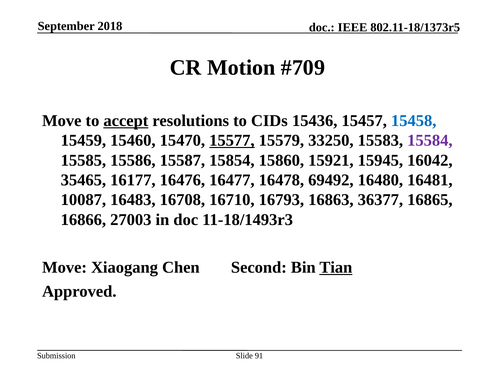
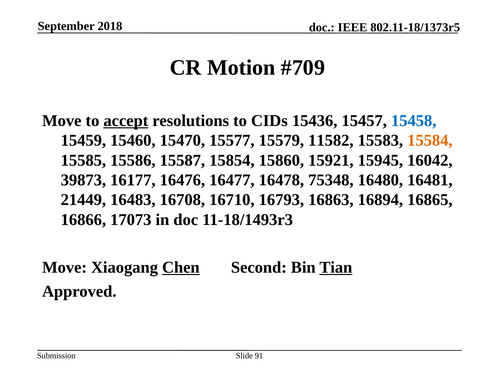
15577 underline: present -> none
33250: 33250 -> 11582
15584 colour: purple -> orange
35465: 35465 -> 39873
69492: 69492 -> 75348
10087: 10087 -> 21449
36377: 36377 -> 16894
27003: 27003 -> 17073
Chen underline: none -> present
